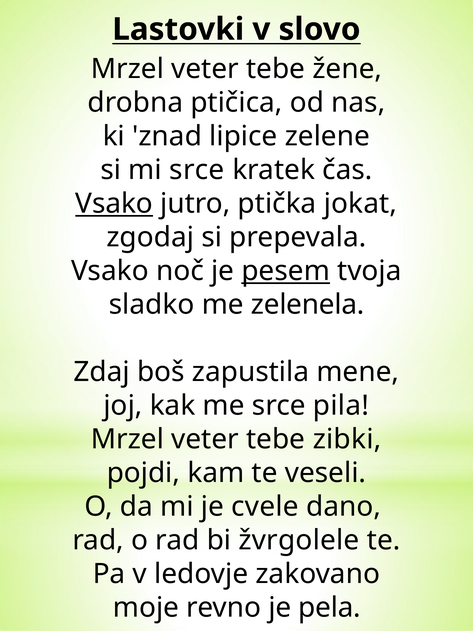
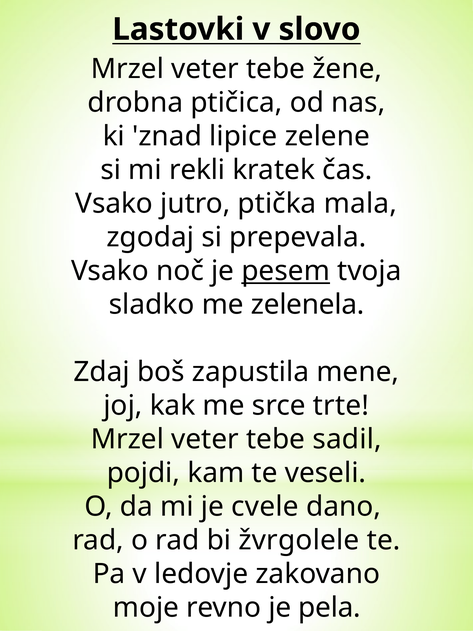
mi srce: srce -> rekli
Vsako at (114, 204) underline: present -> none
jokat: jokat -> mala
pila: pila -> trte
zibki: zibki -> sadil
